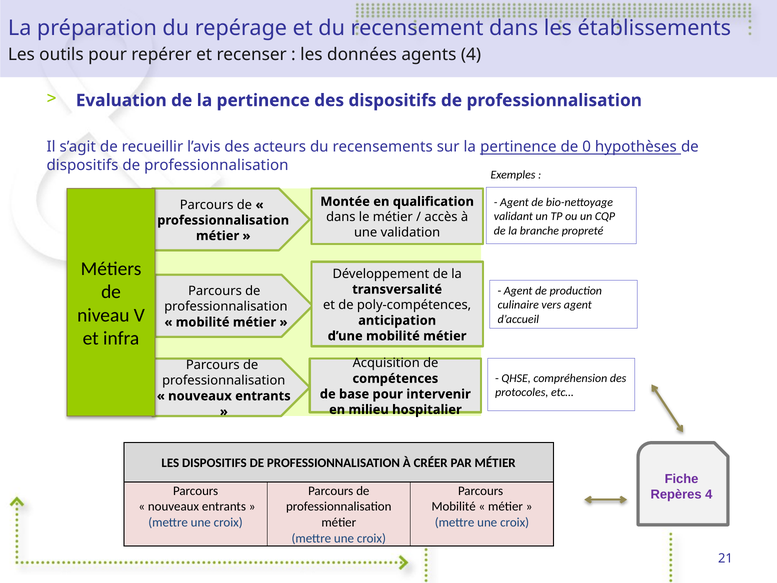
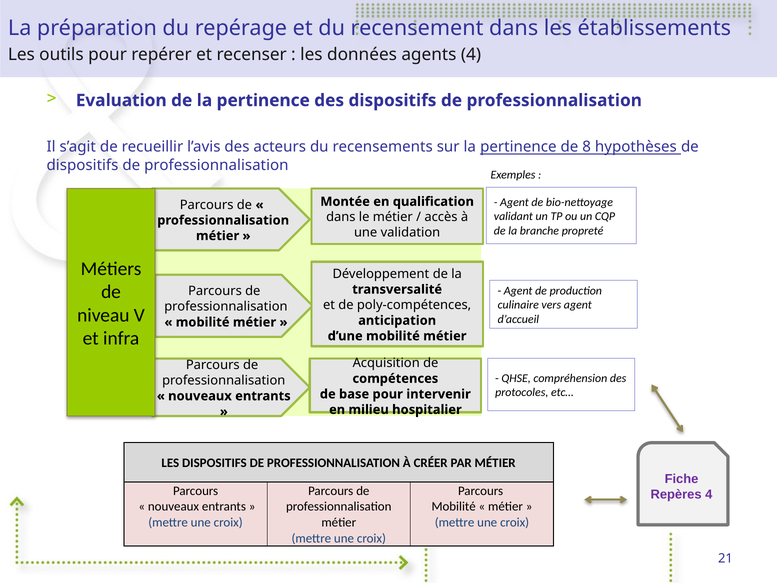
0: 0 -> 8
